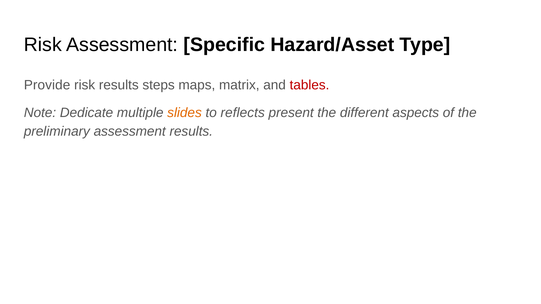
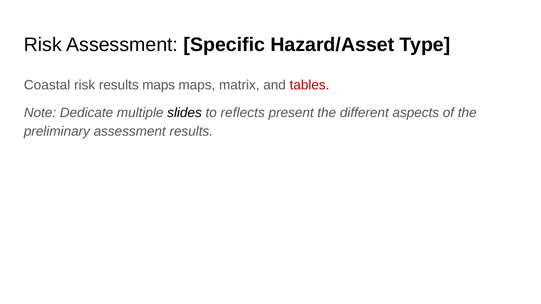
Provide: Provide -> Coastal
results steps: steps -> maps
slides colour: orange -> black
